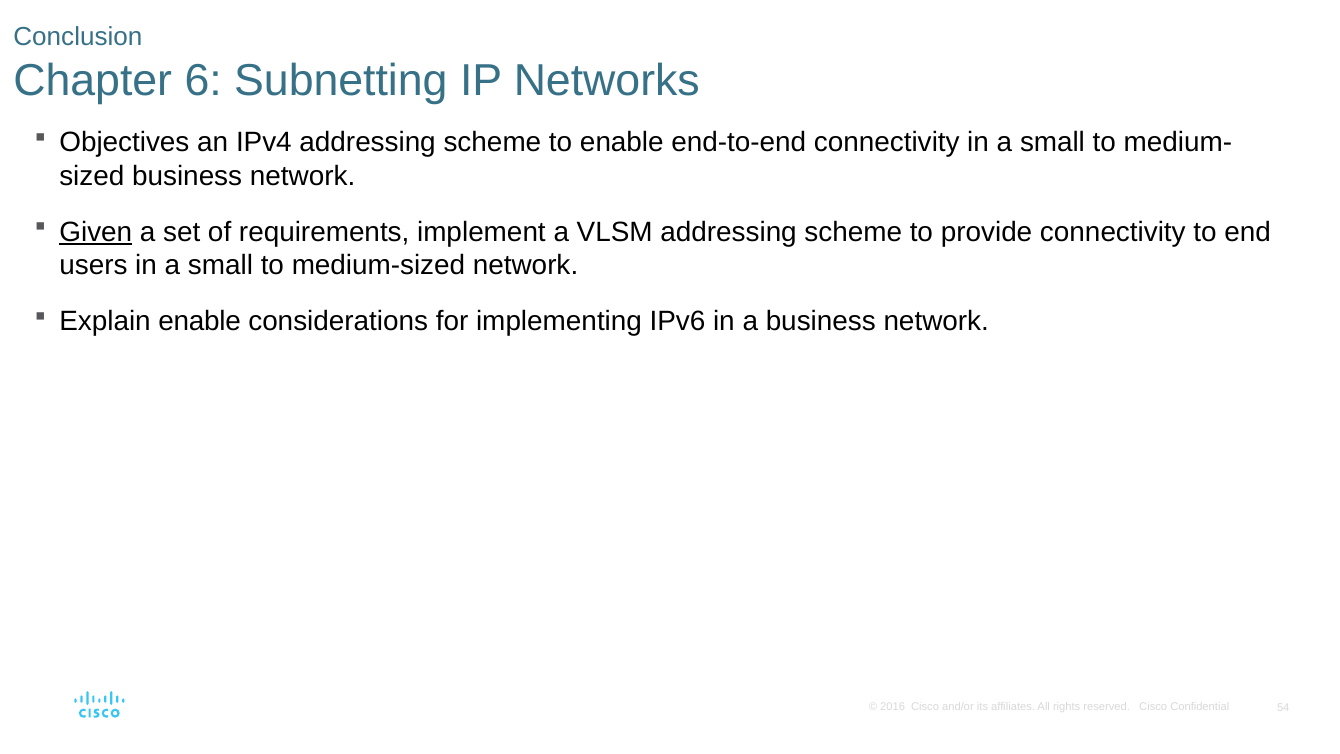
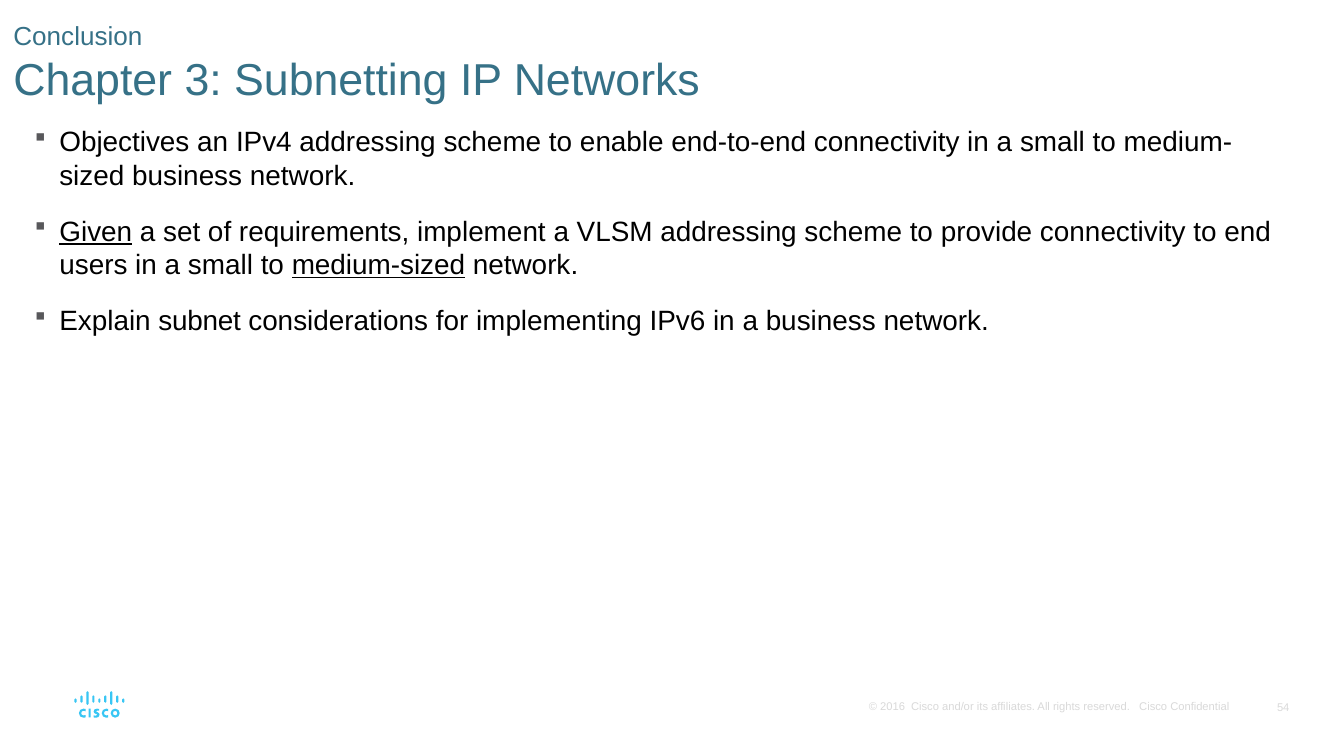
6: 6 -> 3
medium-sized underline: none -> present
Explain enable: enable -> subnet
